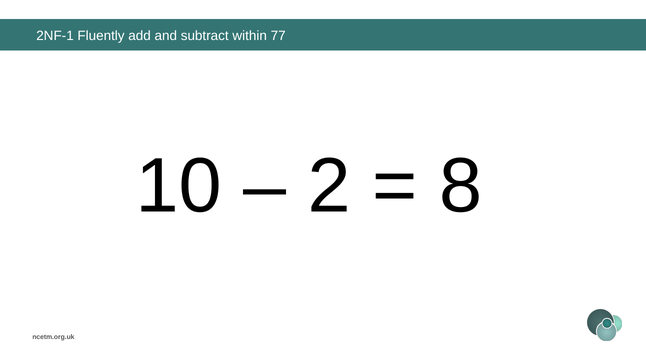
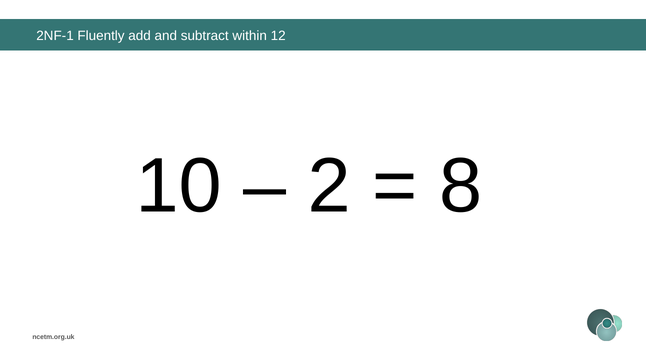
77: 77 -> 12
